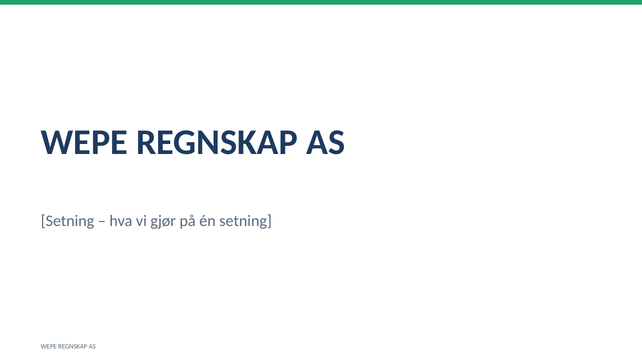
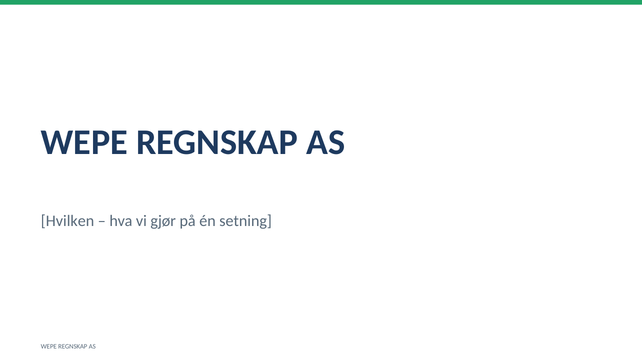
Setning at (68, 221): Setning -> Hvilken
